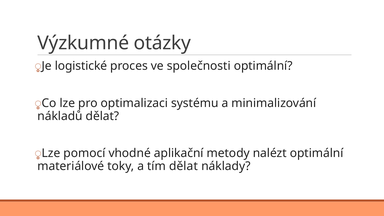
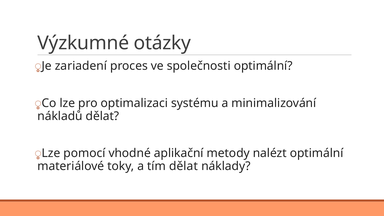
logistické: logistické -> zariadení
